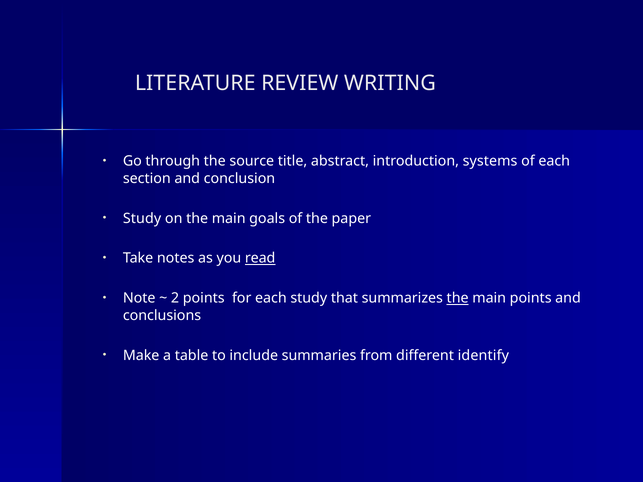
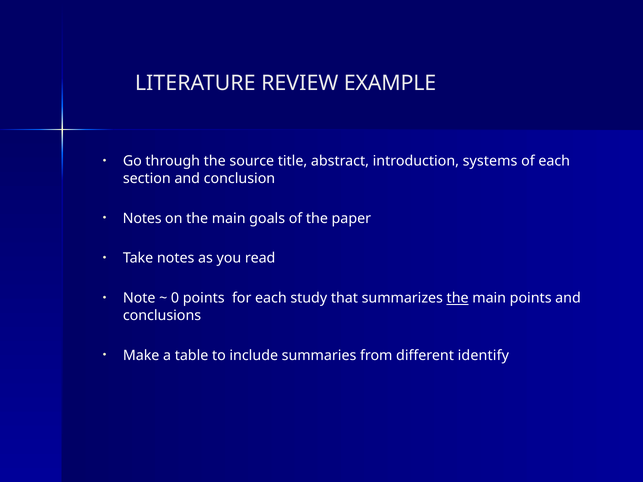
WRITING: WRITING -> EXAMPLE
Study at (142, 218): Study -> Notes
read underline: present -> none
2: 2 -> 0
